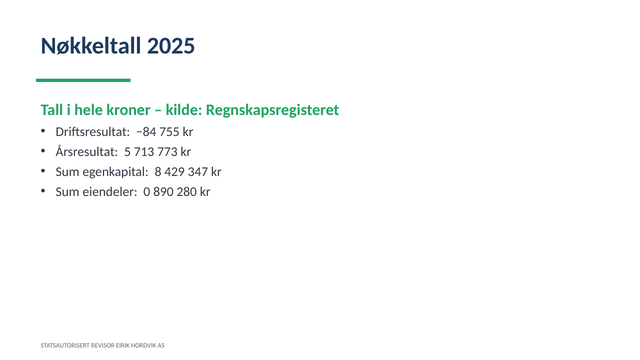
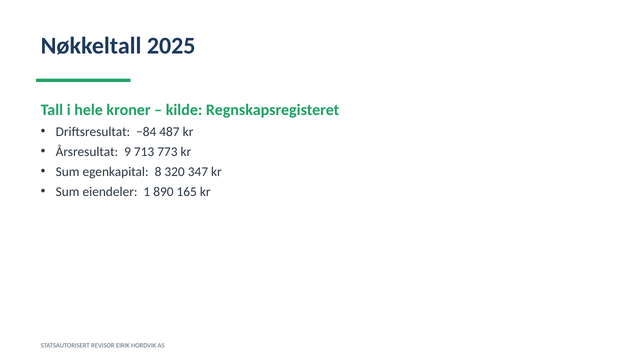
755: 755 -> 487
5: 5 -> 9
429: 429 -> 320
0: 0 -> 1
280: 280 -> 165
